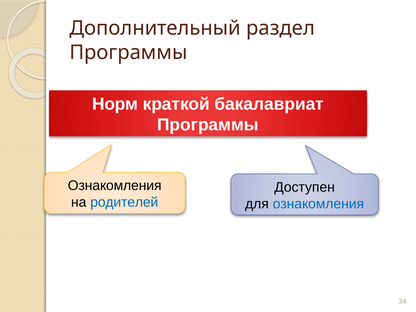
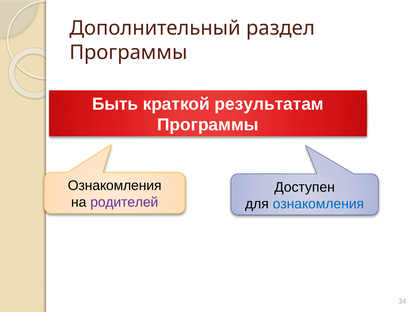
Норм: Норм -> Быть
бакалавриат: бакалавриат -> результатам
родителей colour: blue -> purple
